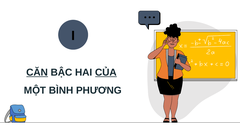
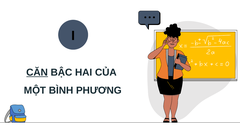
CỦA underline: present -> none
